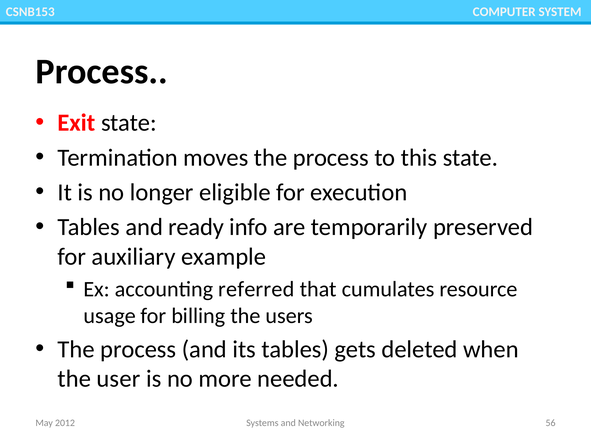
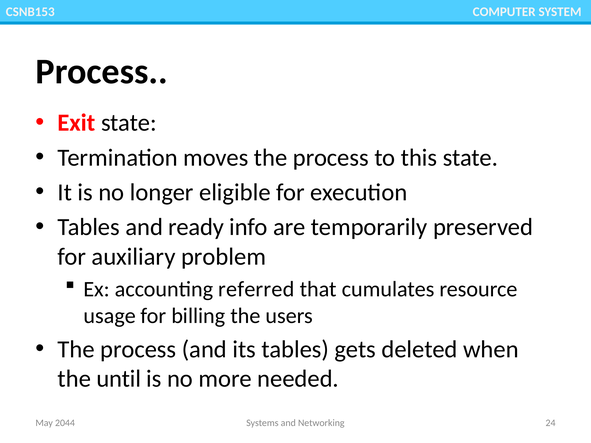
example: example -> problem
user: user -> until
56: 56 -> 24
2012: 2012 -> 2044
